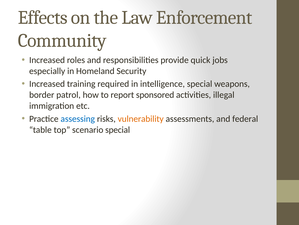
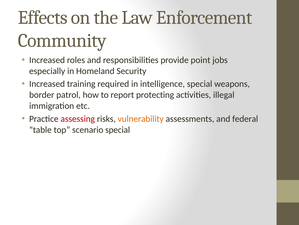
quick: quick -> point
sponsored: sponsored -> protecting
assessing colour: blue -> red
